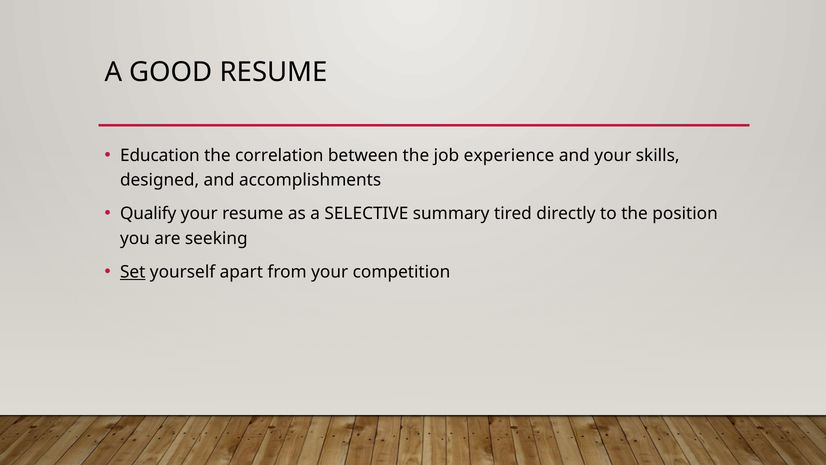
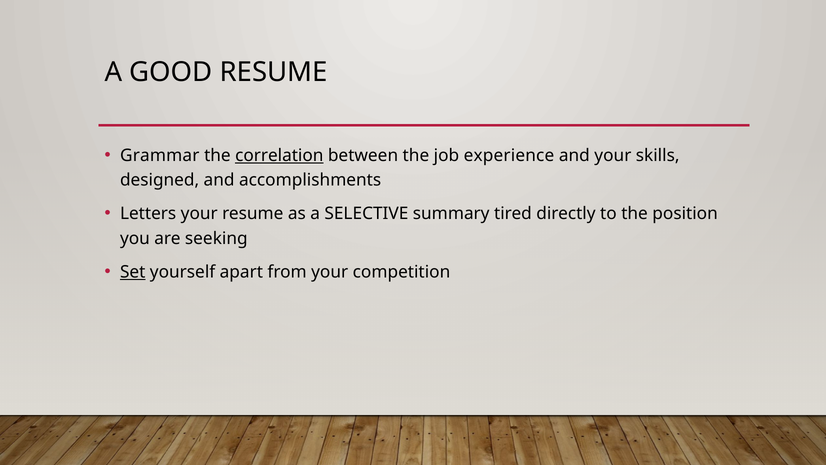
Education: Education -> Grammar
correlation underline: none -> present
Qualify: Qualify -> Letters
